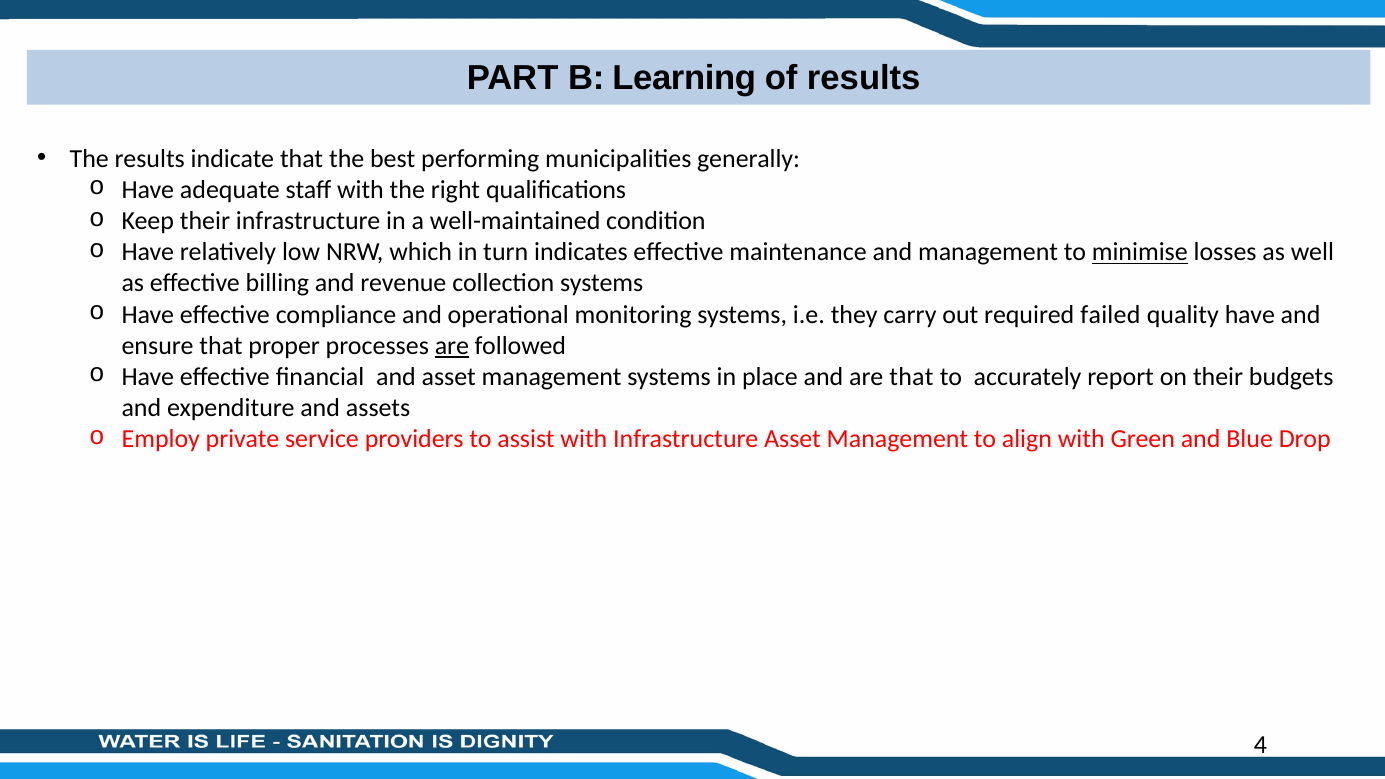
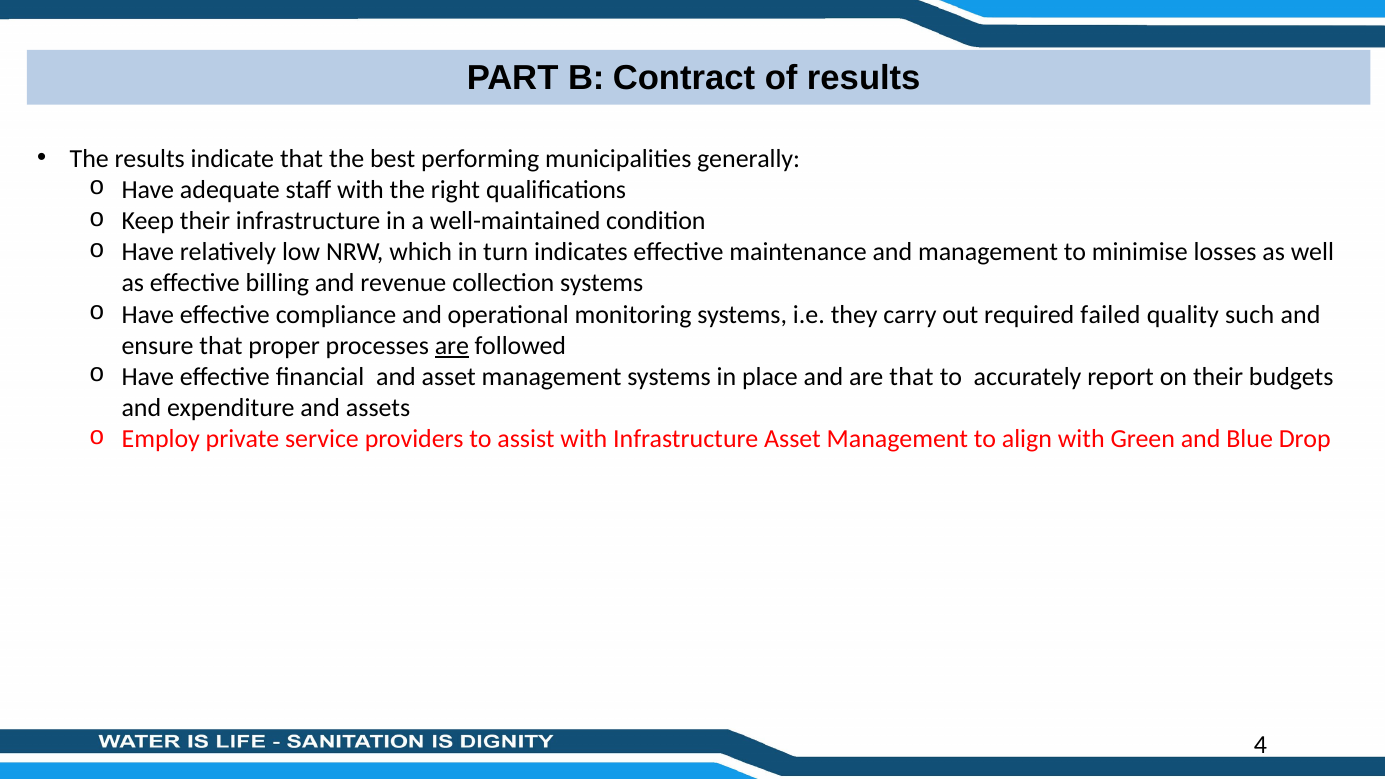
Learning: Learning -> Contract
minimise underline: present -> none
quality have: have -> such
